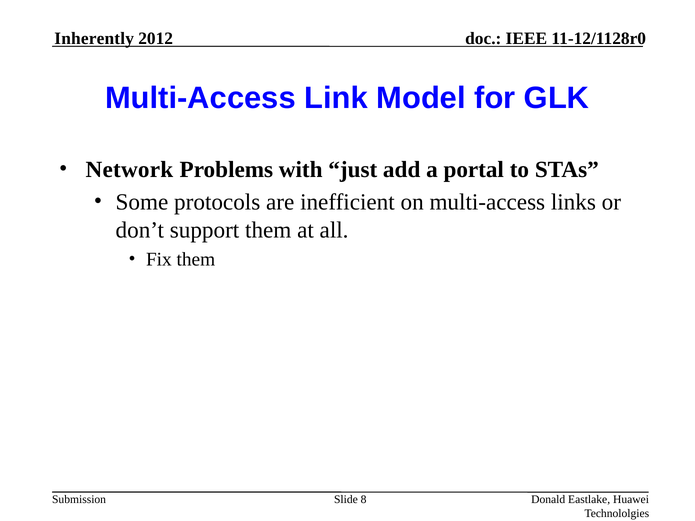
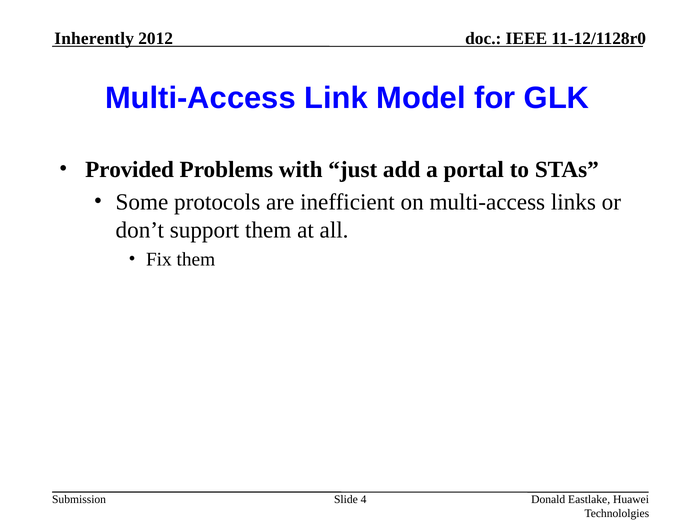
Network: Network -> Provided
8: 8 -> 4
